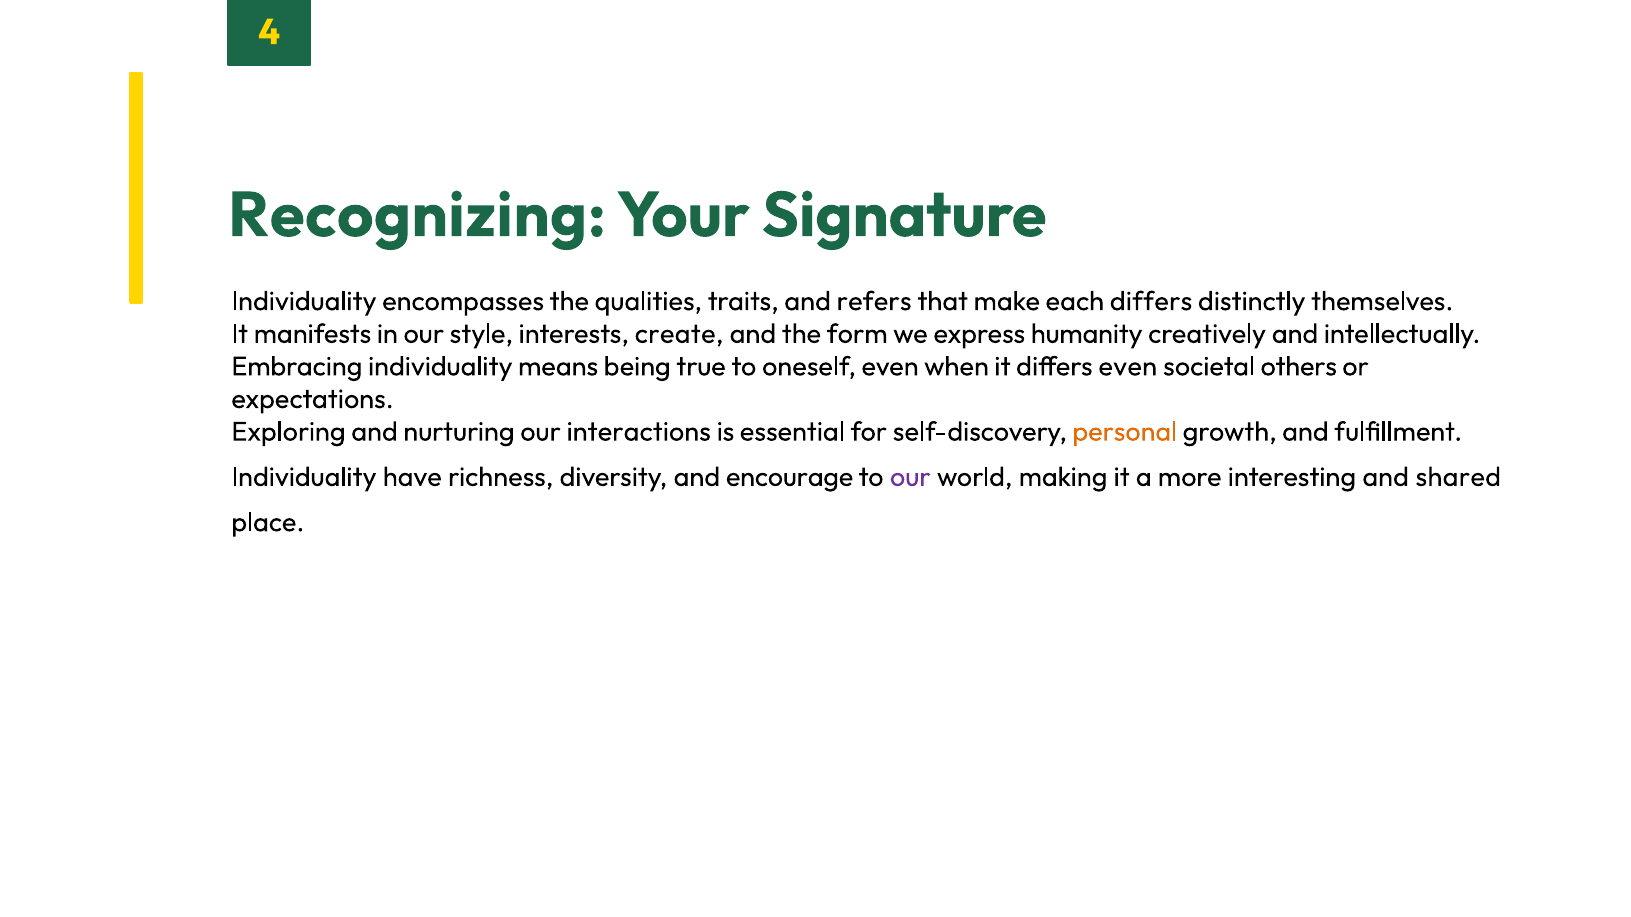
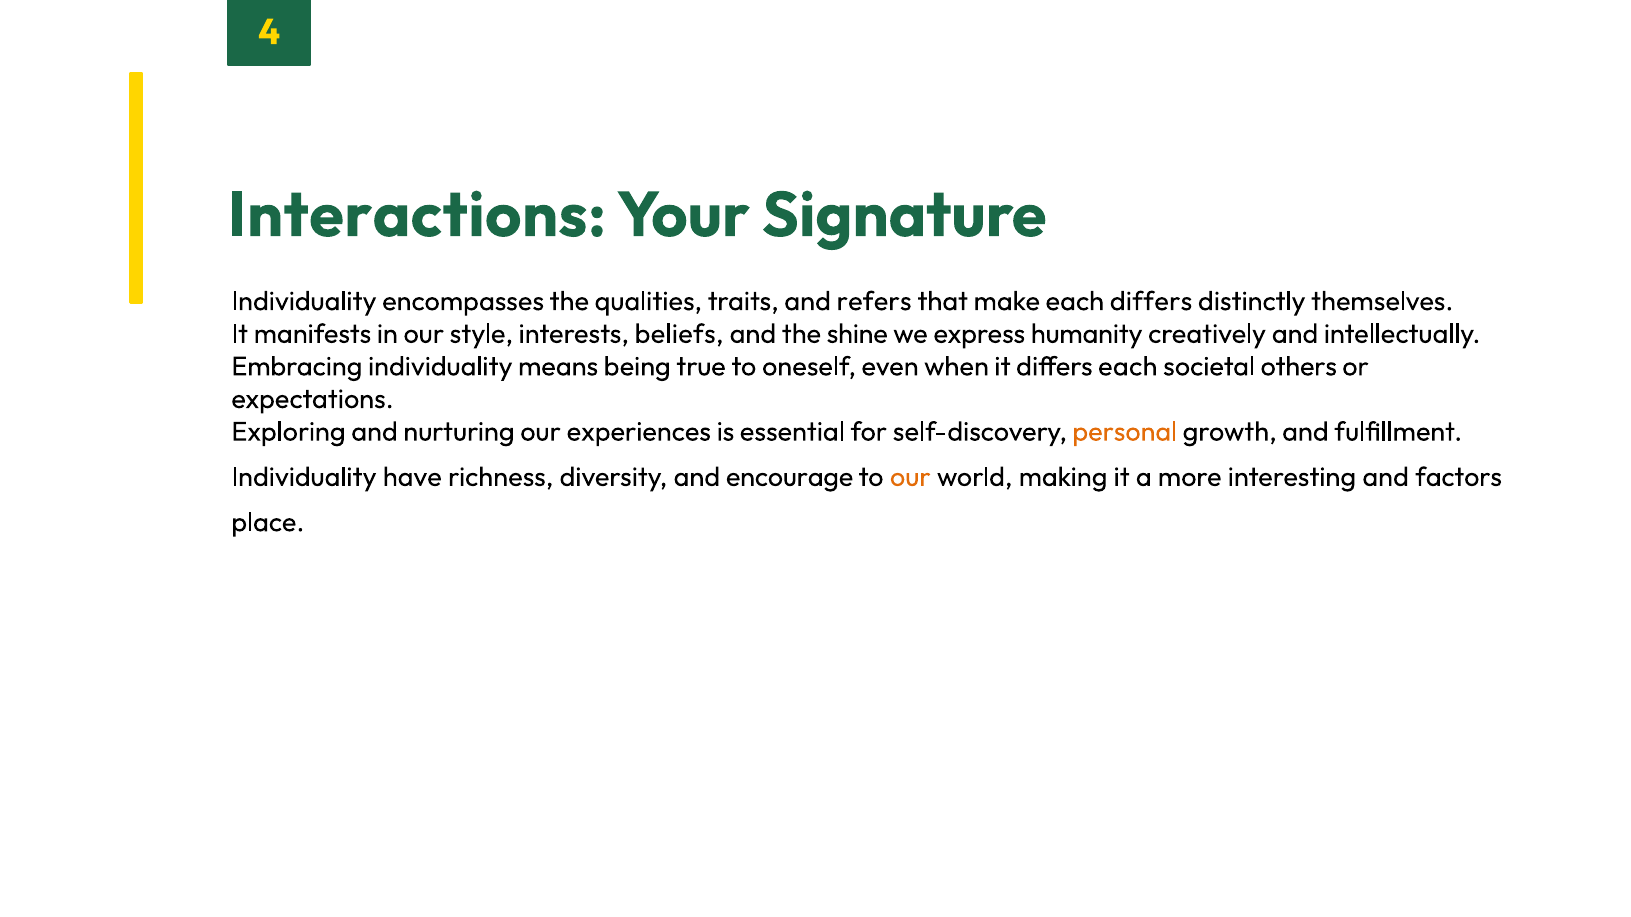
Recognizing: Recognizing -> Interactions
create: create -> beliefs
form: form -> shine
differs even: even -> each
interactions: interactions -> experiences
our at (910, 477) colour: purple -> orange
shared: shared -> factors
